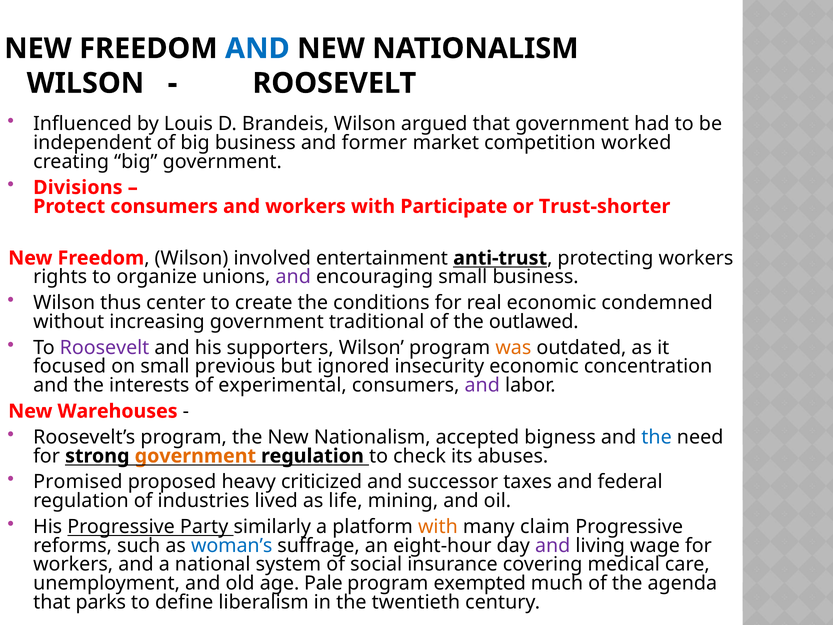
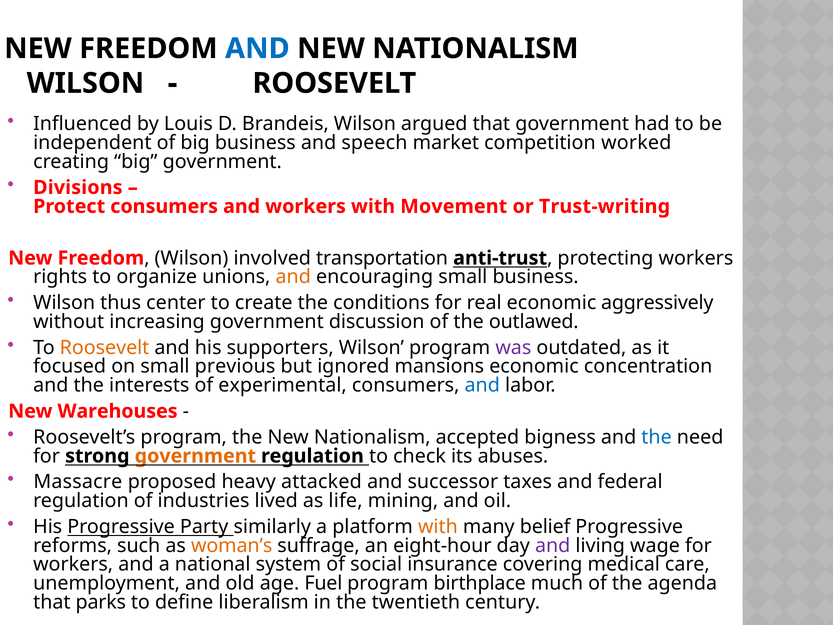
former: former -> speech
Participate: Participate -> Movement
Trust-shorter: Trust-shorter -> Trust-writing
entertainment: entertainment -> transportation
and at (293, 277) colour: purple -> orange
condemned: condemned -> aggressively
traditional: traditional -> discussion
Roosevelt at (105, 347) colour: purple -> orange
was colour: orange -> purple
insecurity: insecurity -> mansions
and at (482, 385) colour: purple -> blue
Promised: Promised -> Massacre
criticized: criticized -> attacked
claim: claim -> belief
woman’s colour: blue -> orange
Pale: Pale -> Fuel
exempted: exempted -> birthplace
